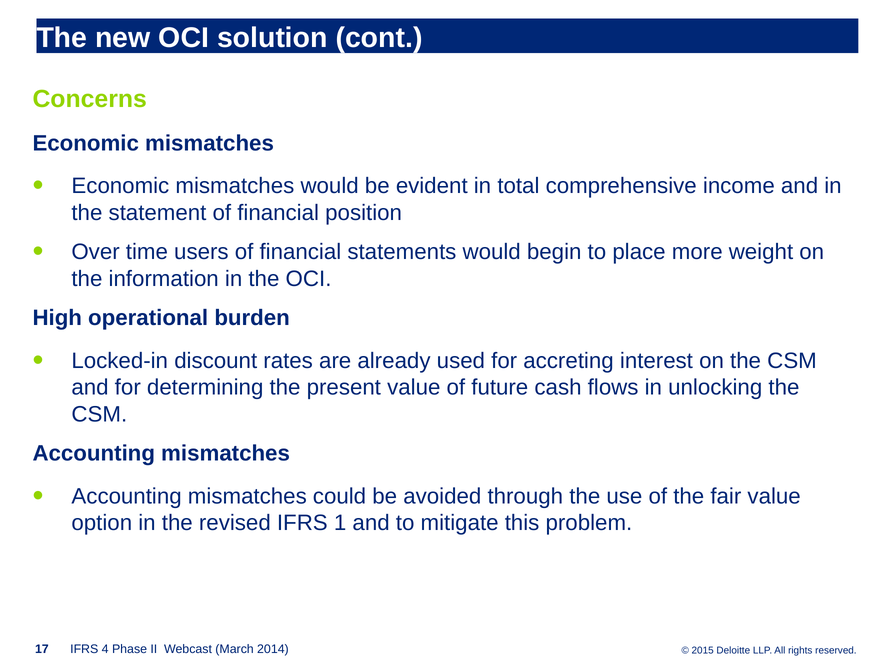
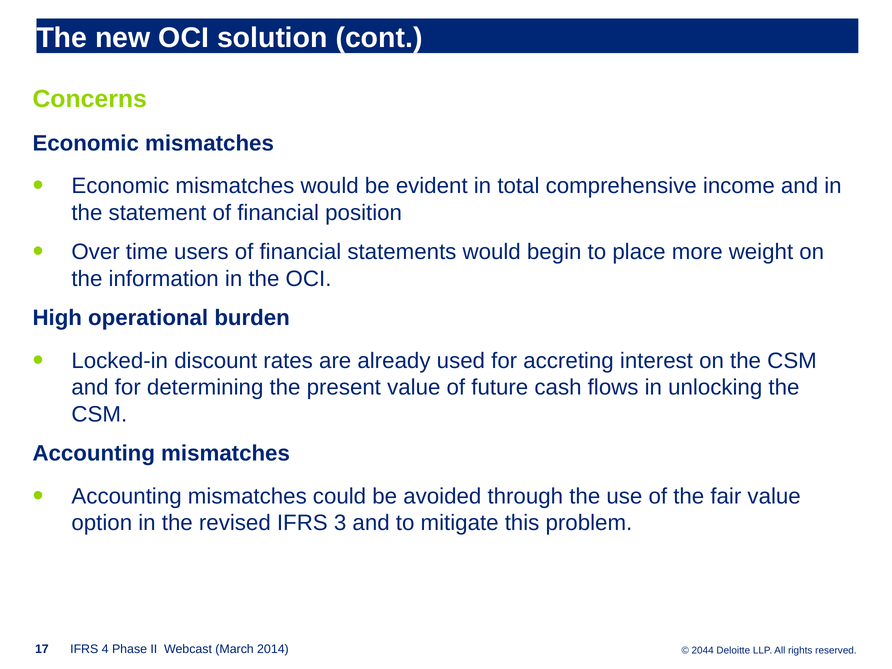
1: 1 -> 3
2015: 2015 -> 2044
